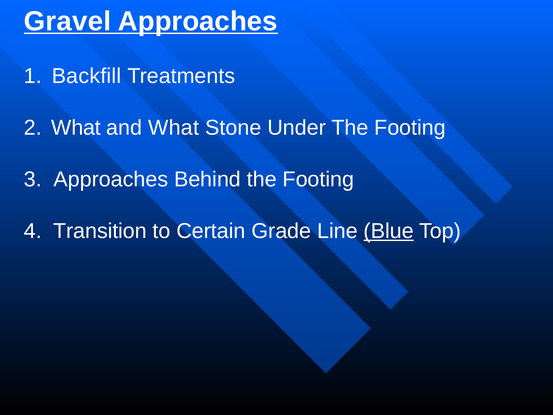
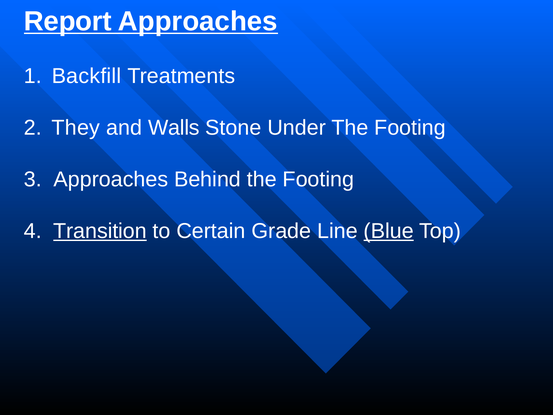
Gravel: Gravel -> Report
What at (76, 128): What -> They
and What: What -> Walls
Transition underline: none -> present
